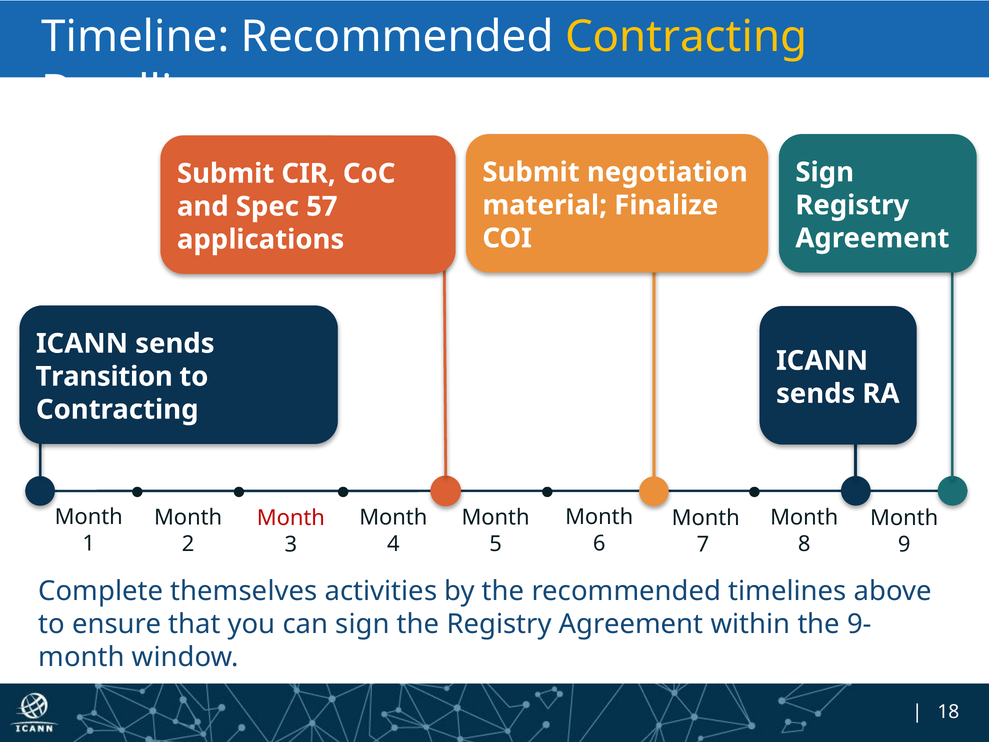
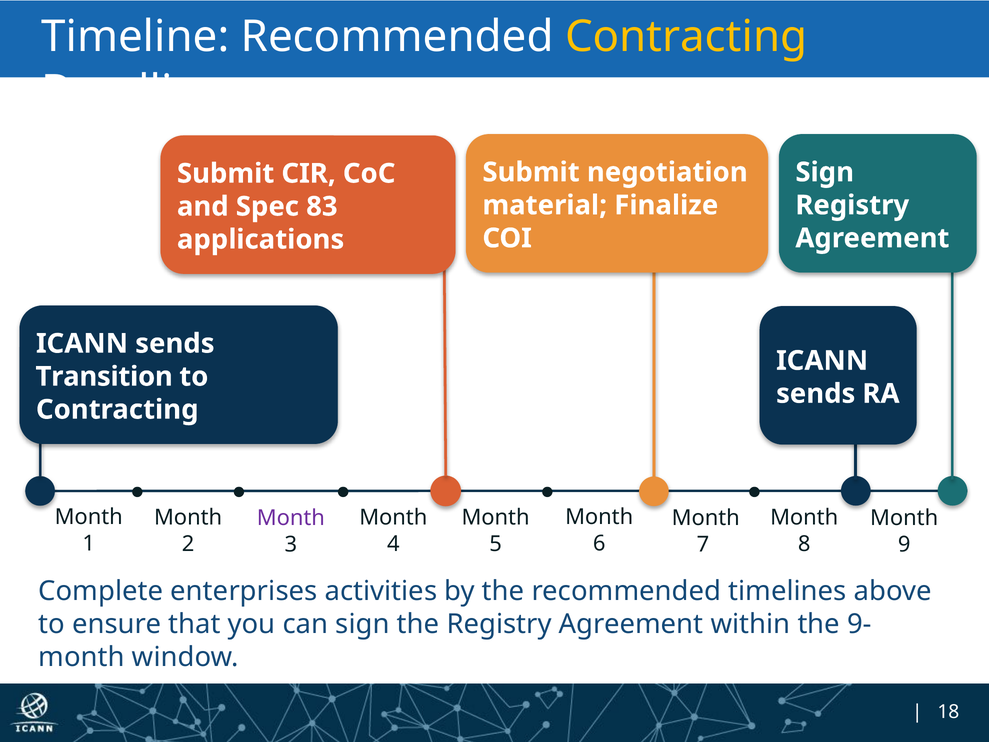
57: 57 -> 83
Month at (291, 518) colour: red -> purple
themselves: themselves -> enterprises
